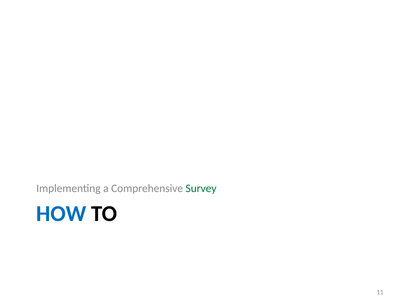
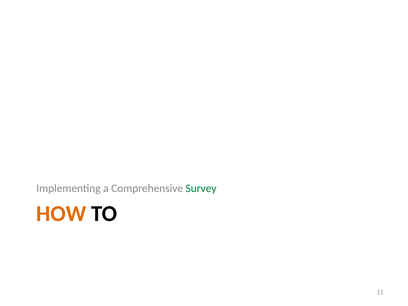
HOW colour: blue -> orange
